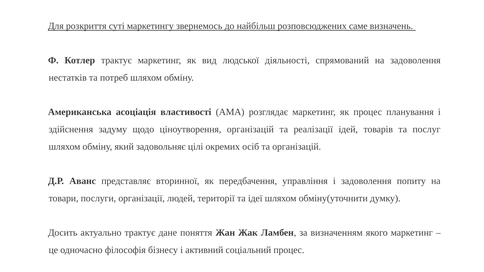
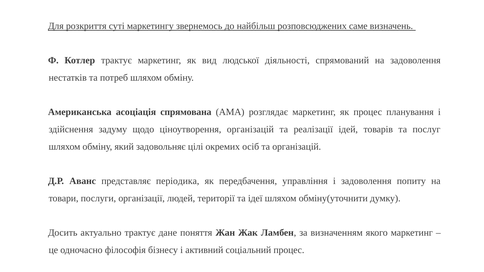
властивості: властивості -> спрямована
вторинної: вторинної -> періодика
